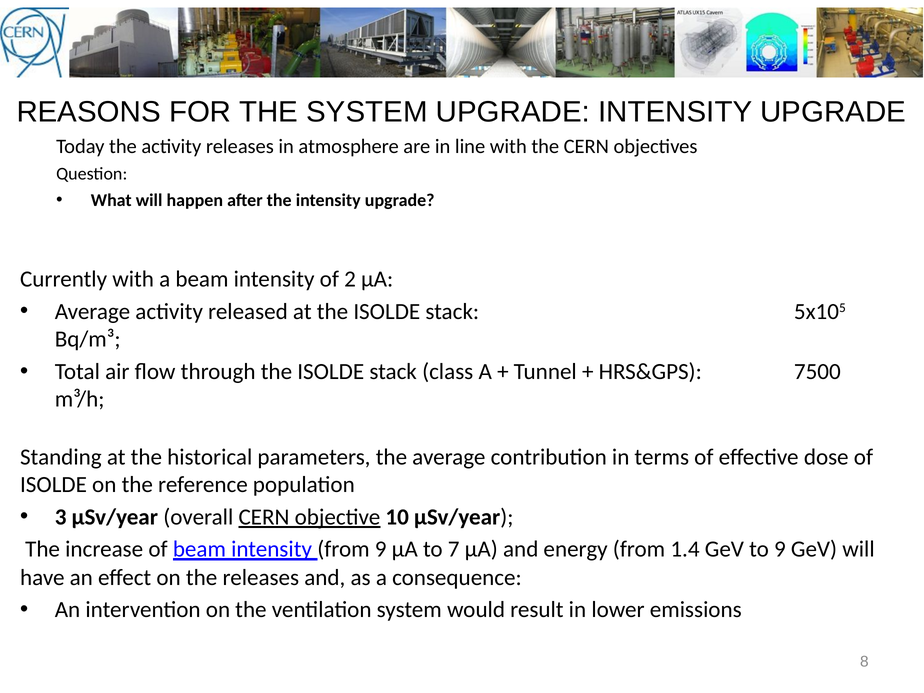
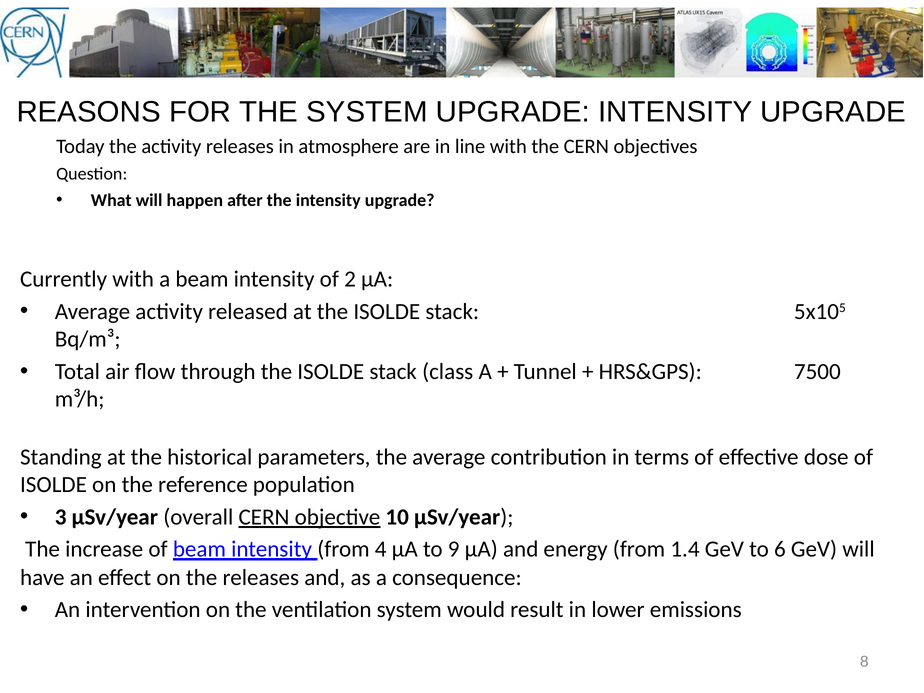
from 9: 9 -> 4
7: 7 -> 9
to 9: 9 -> 6
